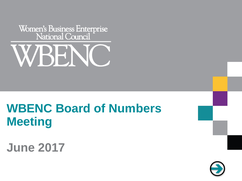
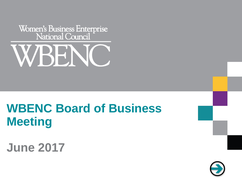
Numbers: Numbers -> Business
